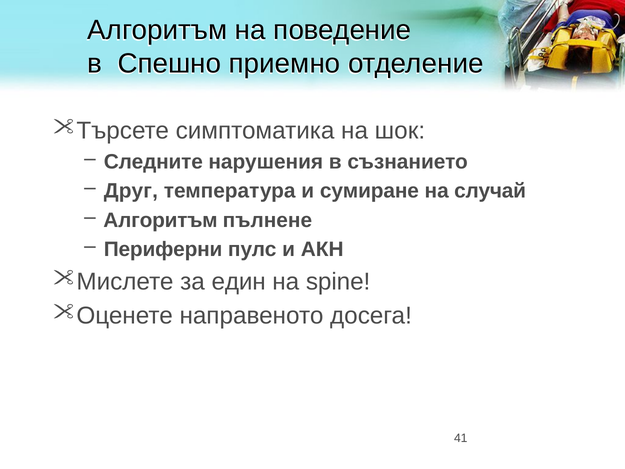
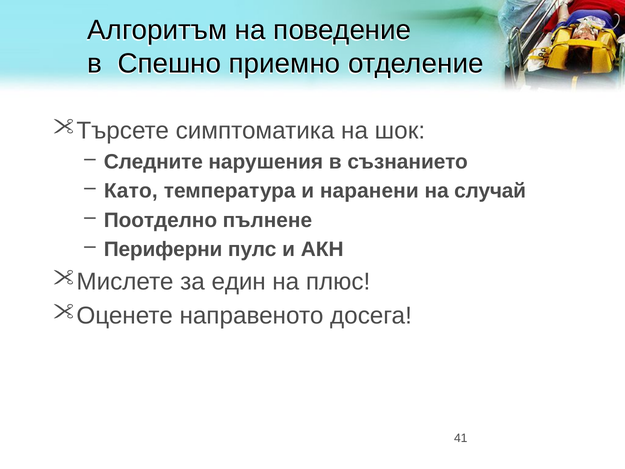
Друг: Друг -> Като
сумиране: сумиране -> наранени
Алгоритъм at (160, 220): Алгоритъм -> Поотделно
spine: spine -> плюс
